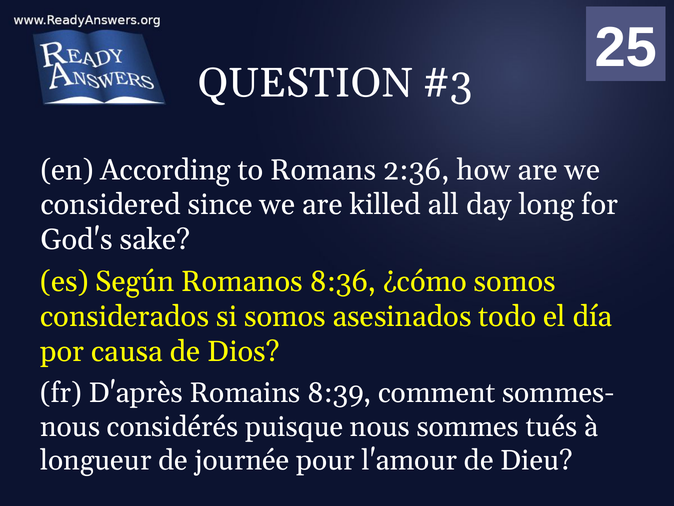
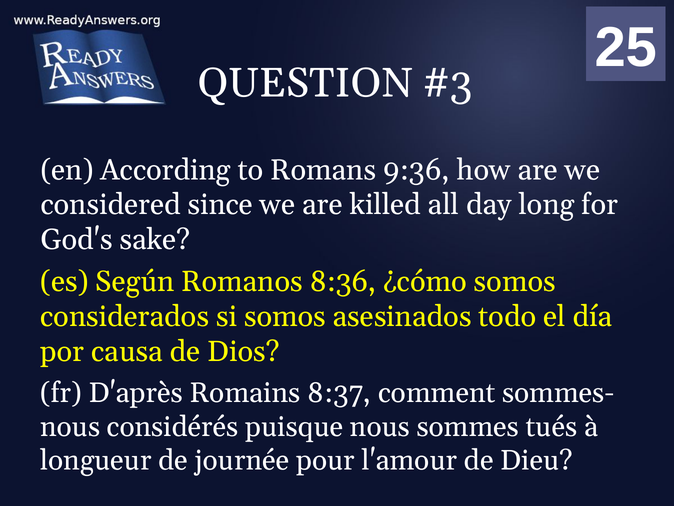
2:36: 2:36 -> 9:36
8:39: 8:39 -> 8:37
